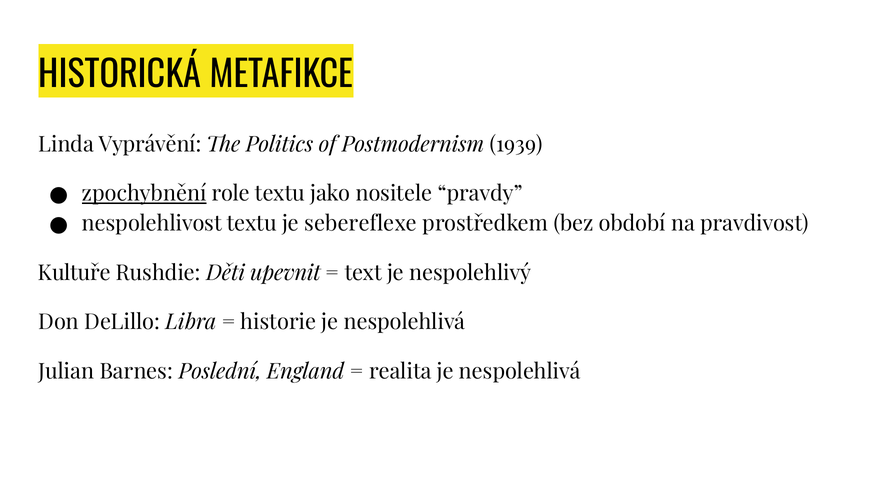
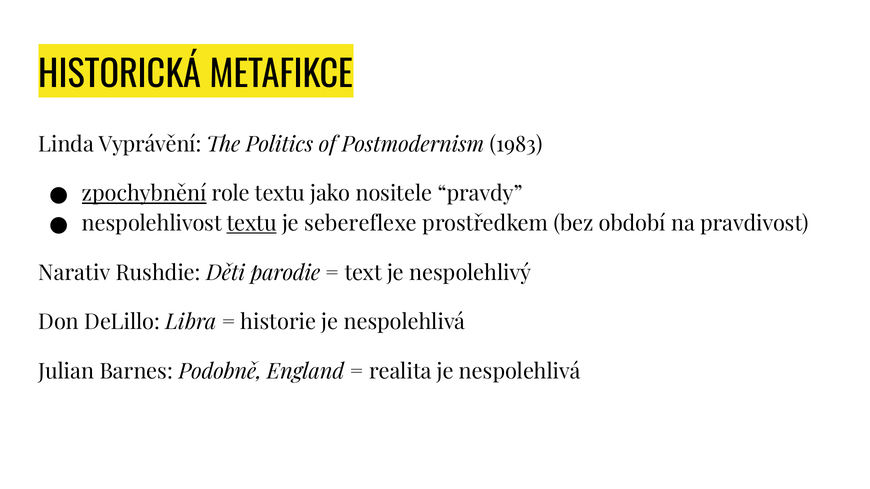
1939: 1939 -> 1983
textu at (252, 224) underline: none -> present
Kultuře: Kultuře -> Narativ
upevnit: upevnit -> parodie
Poslední: Poslední -> Podobně
